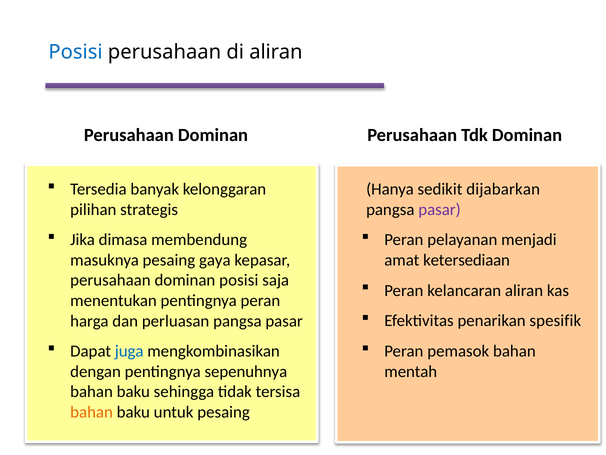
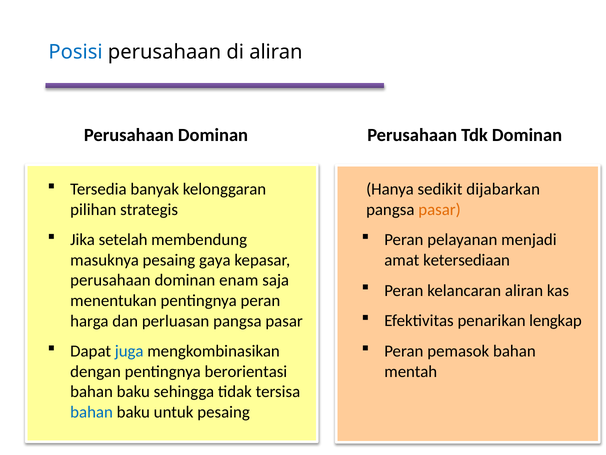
pasar at (440, 209) colour: purple -> orange
dimasa: dimasa -> setelah
dominan posisi: posisi -> enam
spesifik: spesifik -> lengkap
sepenuhnya: sepenuhnya -> berorientasi
bahan at (92, 412) colour: orange -> blue
